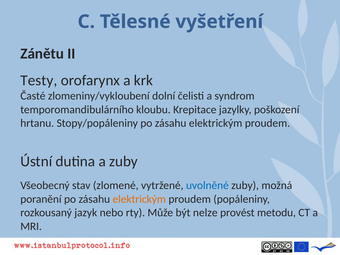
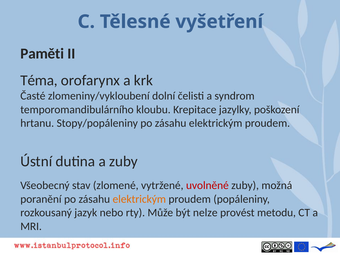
Zánětu: Zánětu -> Paměti
Testy: Testy -> Téma
uvolněné colour: blue -> red
